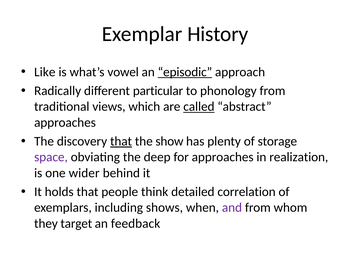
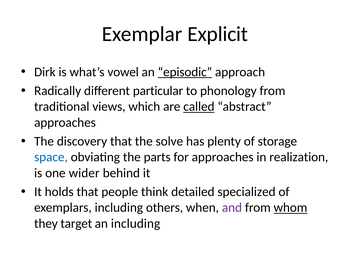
History: History -> Explicit
Like: Like -> Dirk
that at (121, 141) underline: present -> none
show: show -> solve
space colour: purple -> blue
deep: deep -> parts
correlation: correlation -> specialized
shows: shows -> others
whom underline: none -> present
an feedback: feedback -> including
